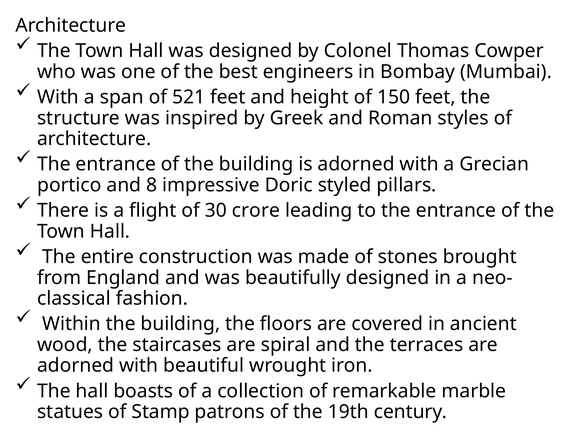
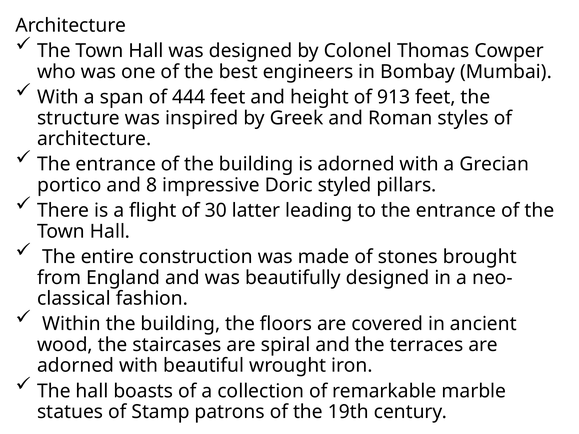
521: 521 -> 444
150: 150 -> 913
crore: crore -> latter
